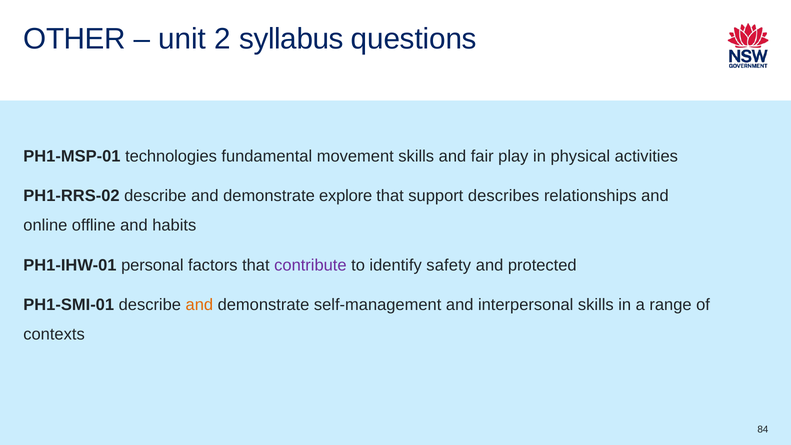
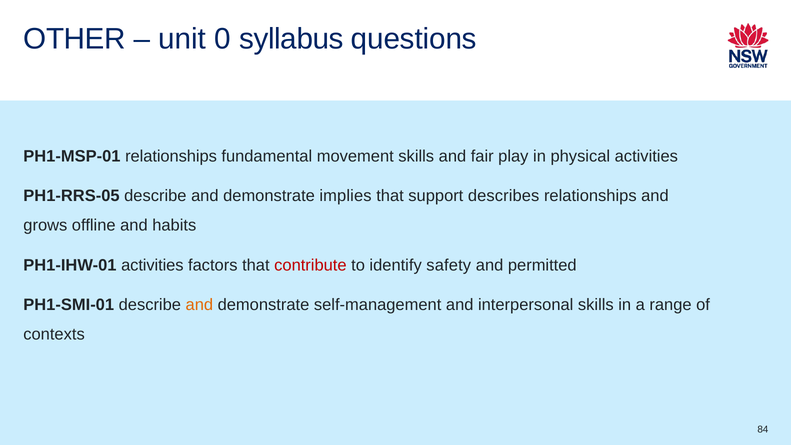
2: 2 -> 0
PH1-MSP-01 technologies: technologies -> relationships
PH1-RRS-02: PH1-RRS-02 -> PH1-RRS-05
explore: explore -> implies
online: online -> grows
PH1-IHW-01 personal: personal -> activities
contribute colour: purple -> red
protected: protected -> permitted
